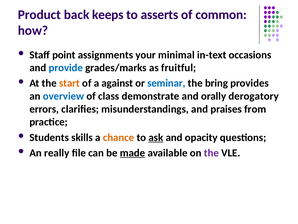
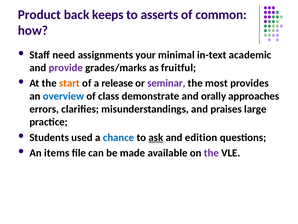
point: point -> need
occasions: occasions -> academic
provide colour: blue -> purple
against: against -> release
seminar colour: blue -> purple
bring: bring -> most
derogatory: derogatory -> approaches
from: from -> large
skills: skills -> used
chance colour: orange -> blue
opacity: opacity -> edition
really: really -> items
made underline: present -> none
